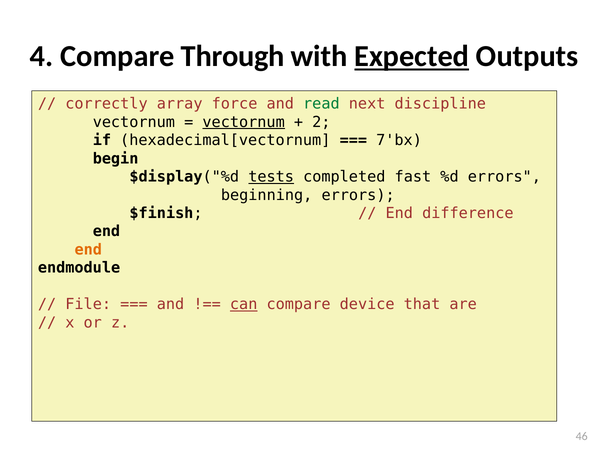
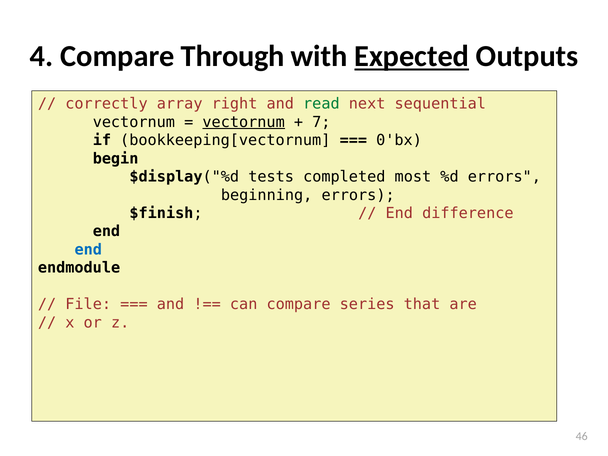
force: force -> right
discipline: discipline -> sequential
2: 2 -> 7
hexadecimal[vectornum: hexadecimal[vectornum -> bookkeeping[vectornum
7'bx: 7'bx -> 0'bx
tests underline: present -> none
fast: fast -> most
end at (88, 250) colour: orange -> blue
can underline: present -> none
device: device -> series
